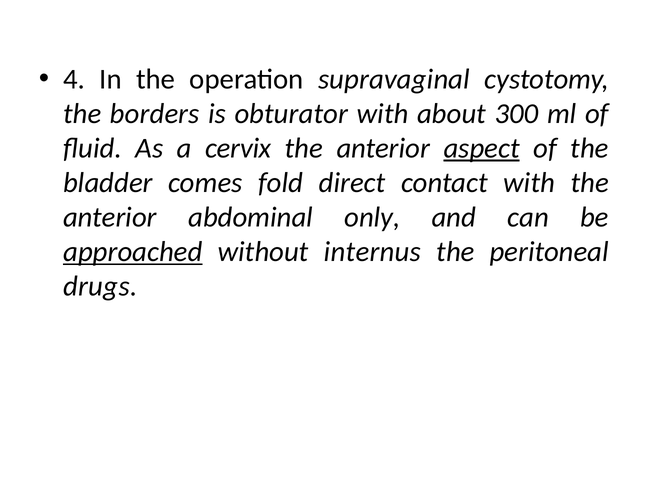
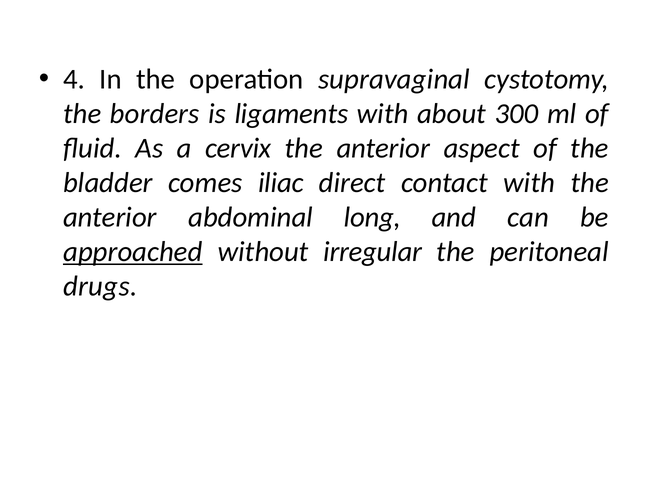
obturator: obturator -> ligaments
aspect underline: present -> none
fold: fold -> iliac
only: only -> long
internus: internus -> irregular
